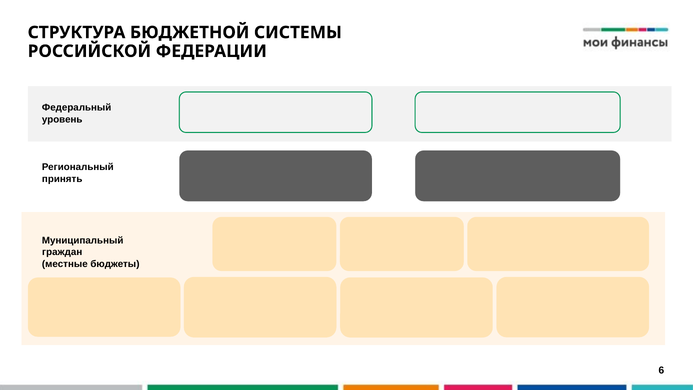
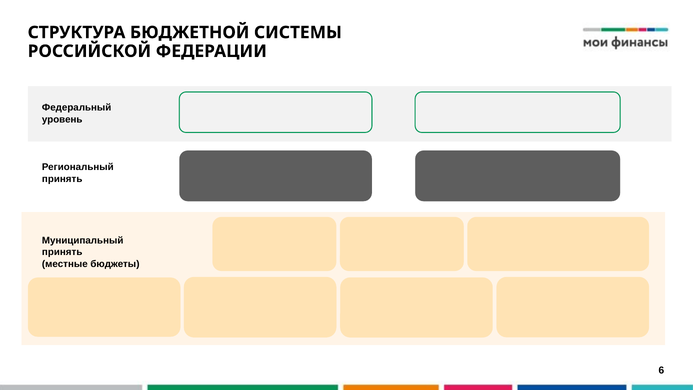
граждан at (62, 252): граждан -> принять
